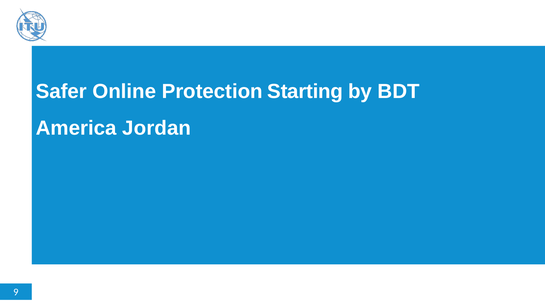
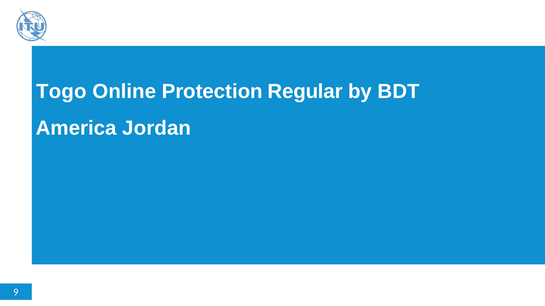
Safer: Safer -> Togo
Starting: Starting -> Regular
